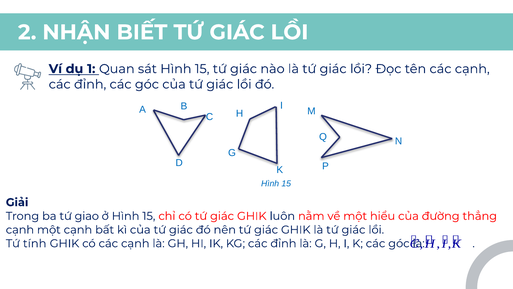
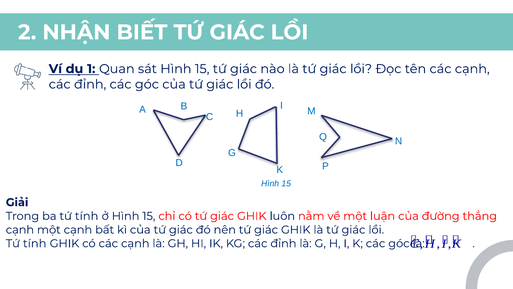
ba tứ giao: giao -> tính
hiểu: hiểu -> luận
